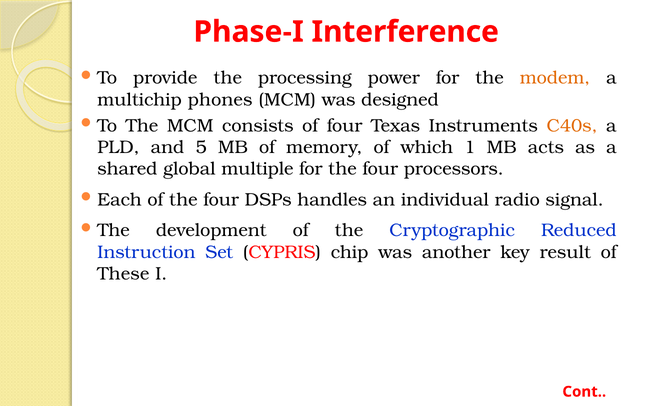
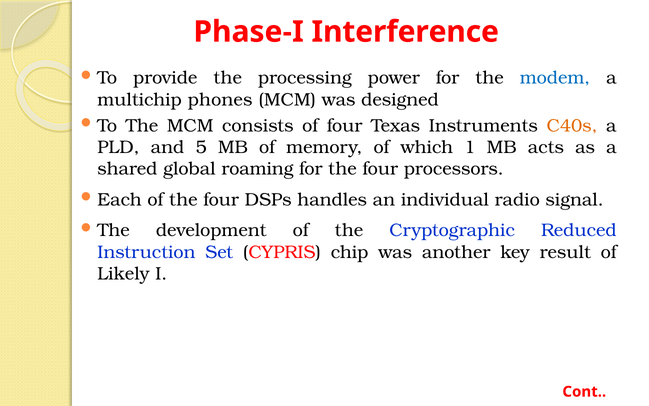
modem colour: orange -> blue
multiple: multiple -> roaming
These: These -> Likely
